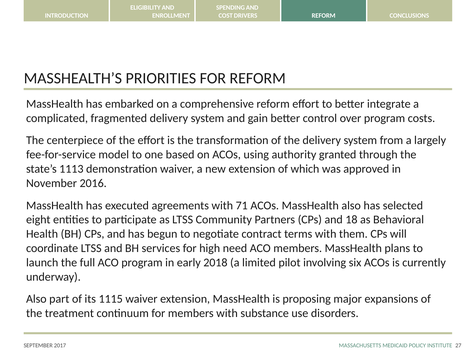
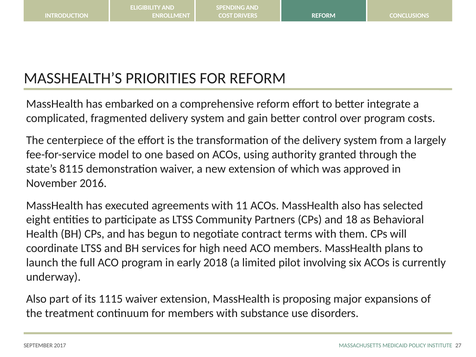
1113: 1113 -> 8115
71: 71 -> 11
